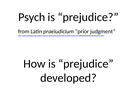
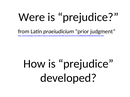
Psych: Psych -> Were
